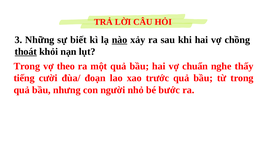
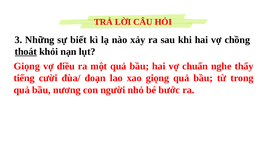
nào underline: present -> none
Trong at (27, 66): Trong -> Giọng
theo: theo -> điều
xao trước: trước -> giọng
nhưng: nhưng -> nương
